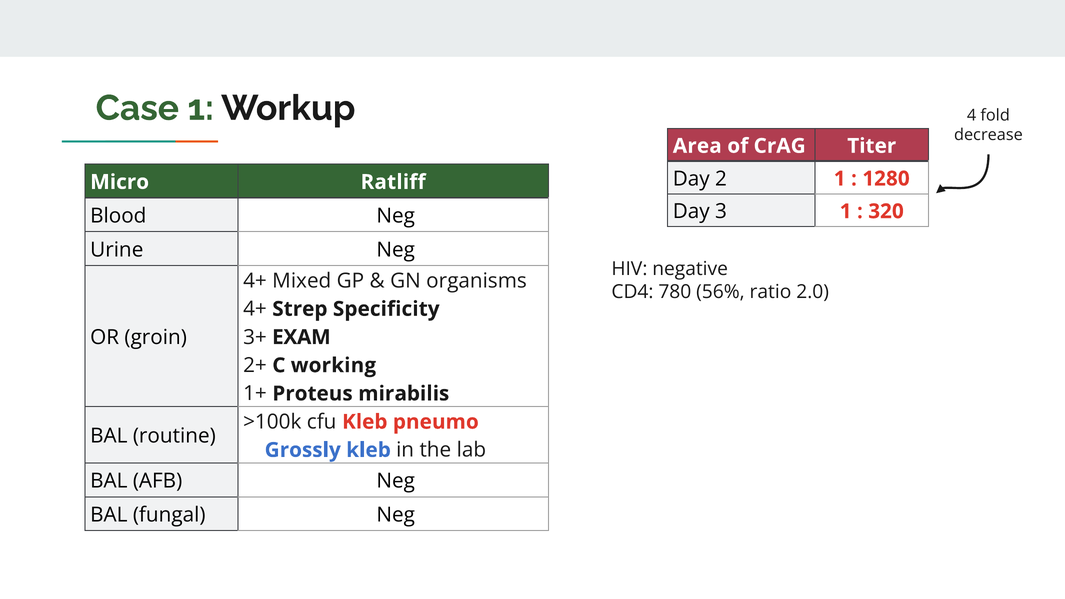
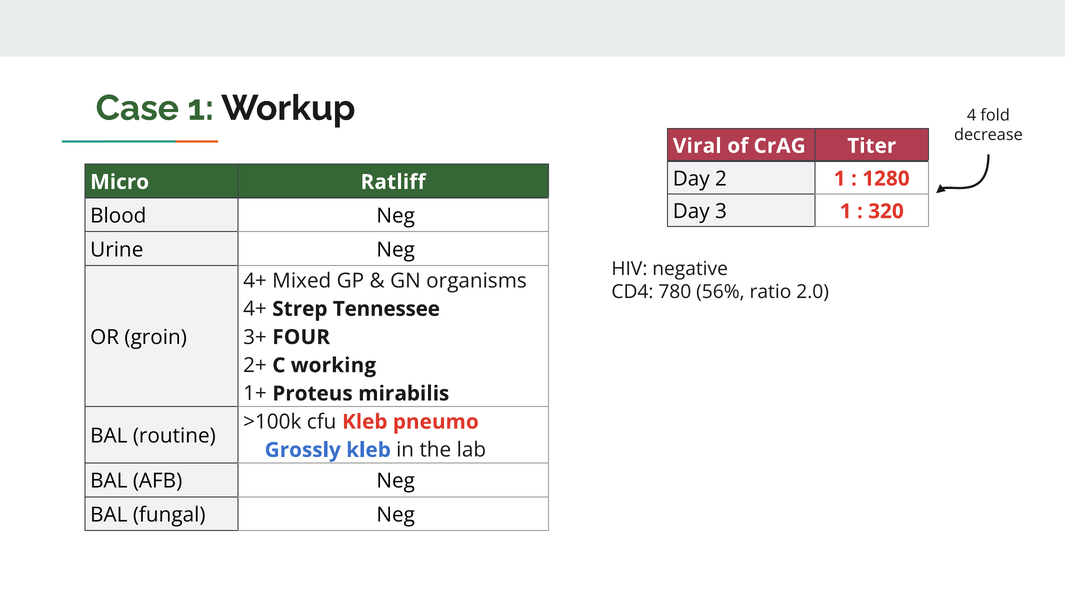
Area: Area -> Viral
Specificity: Specificity -> Tennessee
EXAM: EXAM -> FOUR
